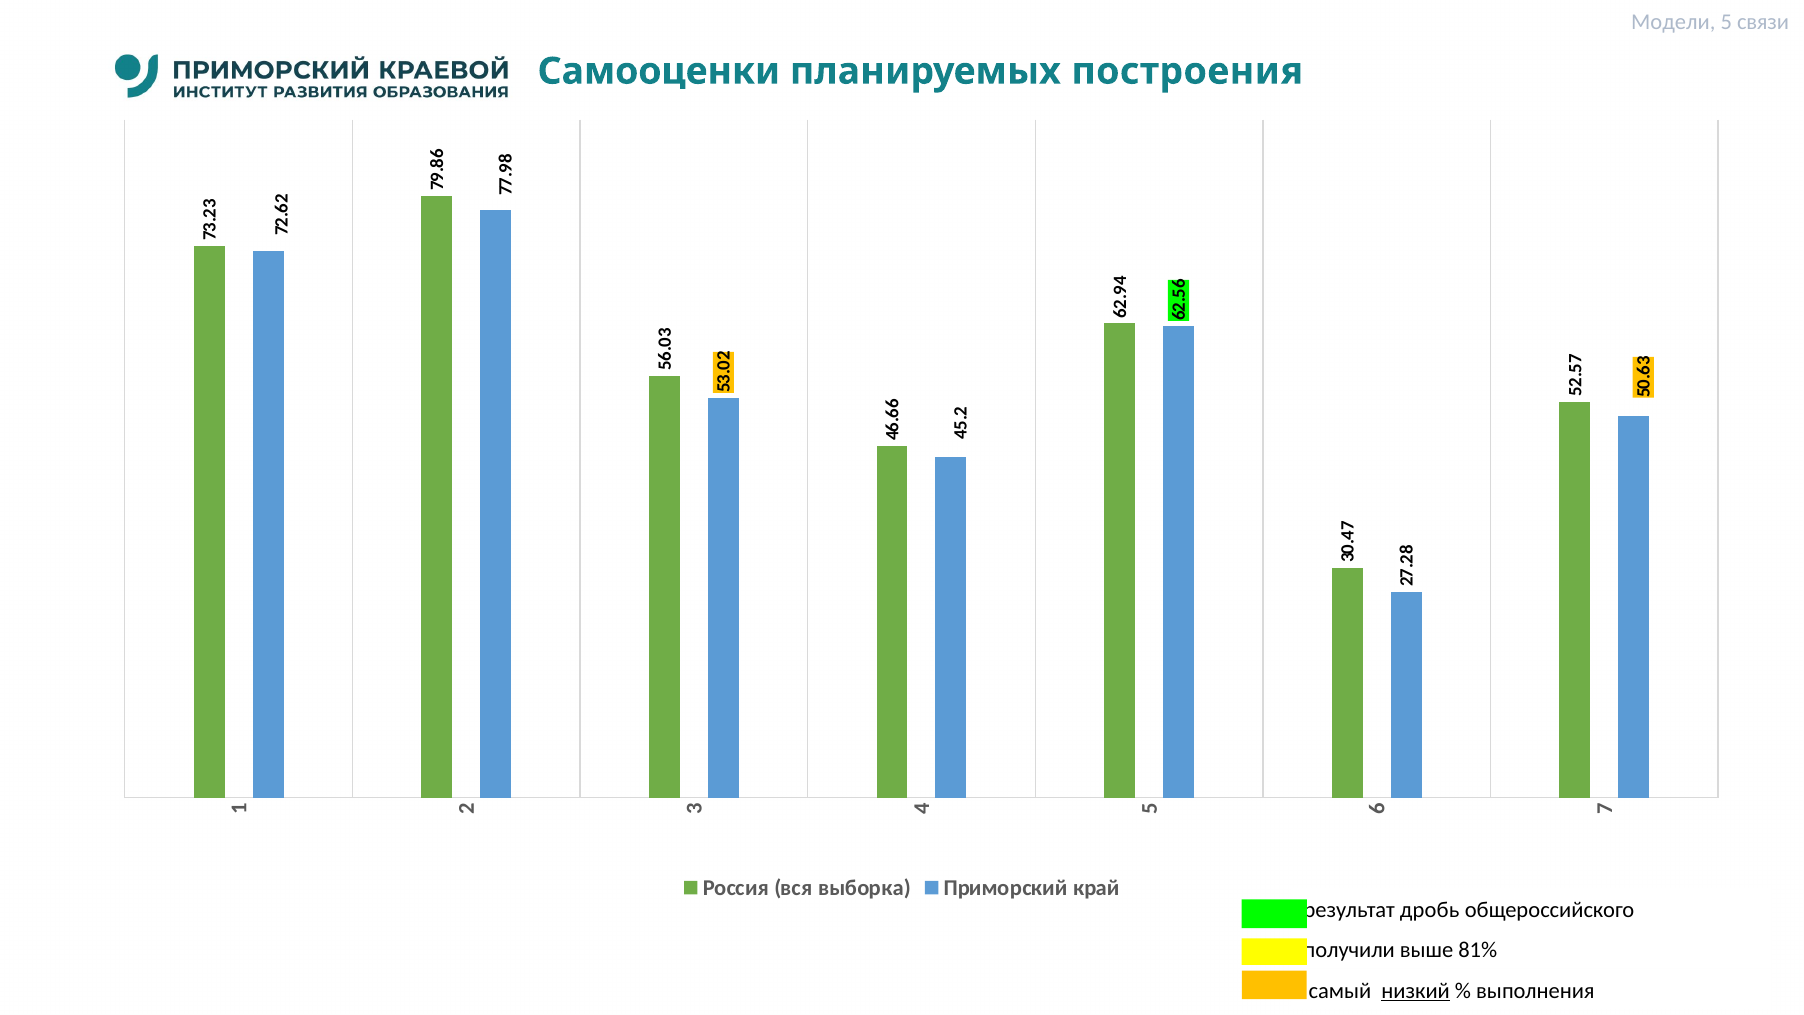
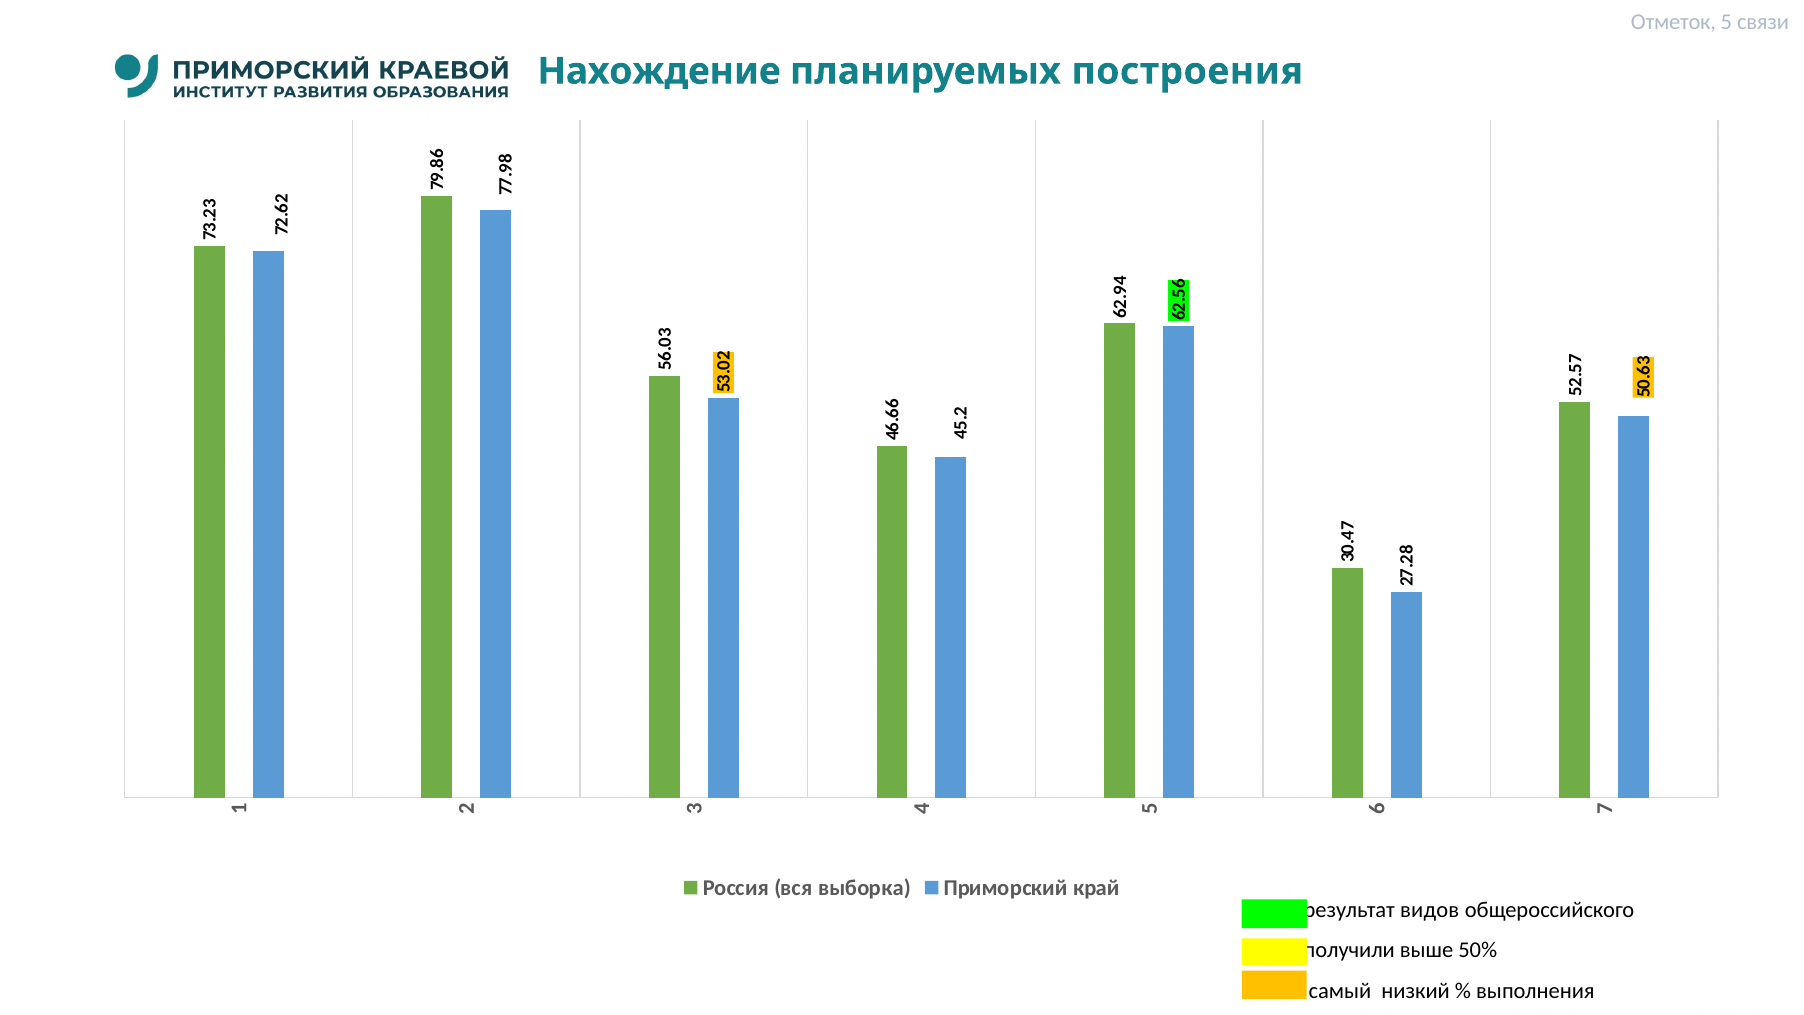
Модели: Модели -> Отметок
Самооценки: Самооценки -> Нахождение
дробь: дробь -> видов
81%: 81% -> 50%
низкий underline: present -> none
